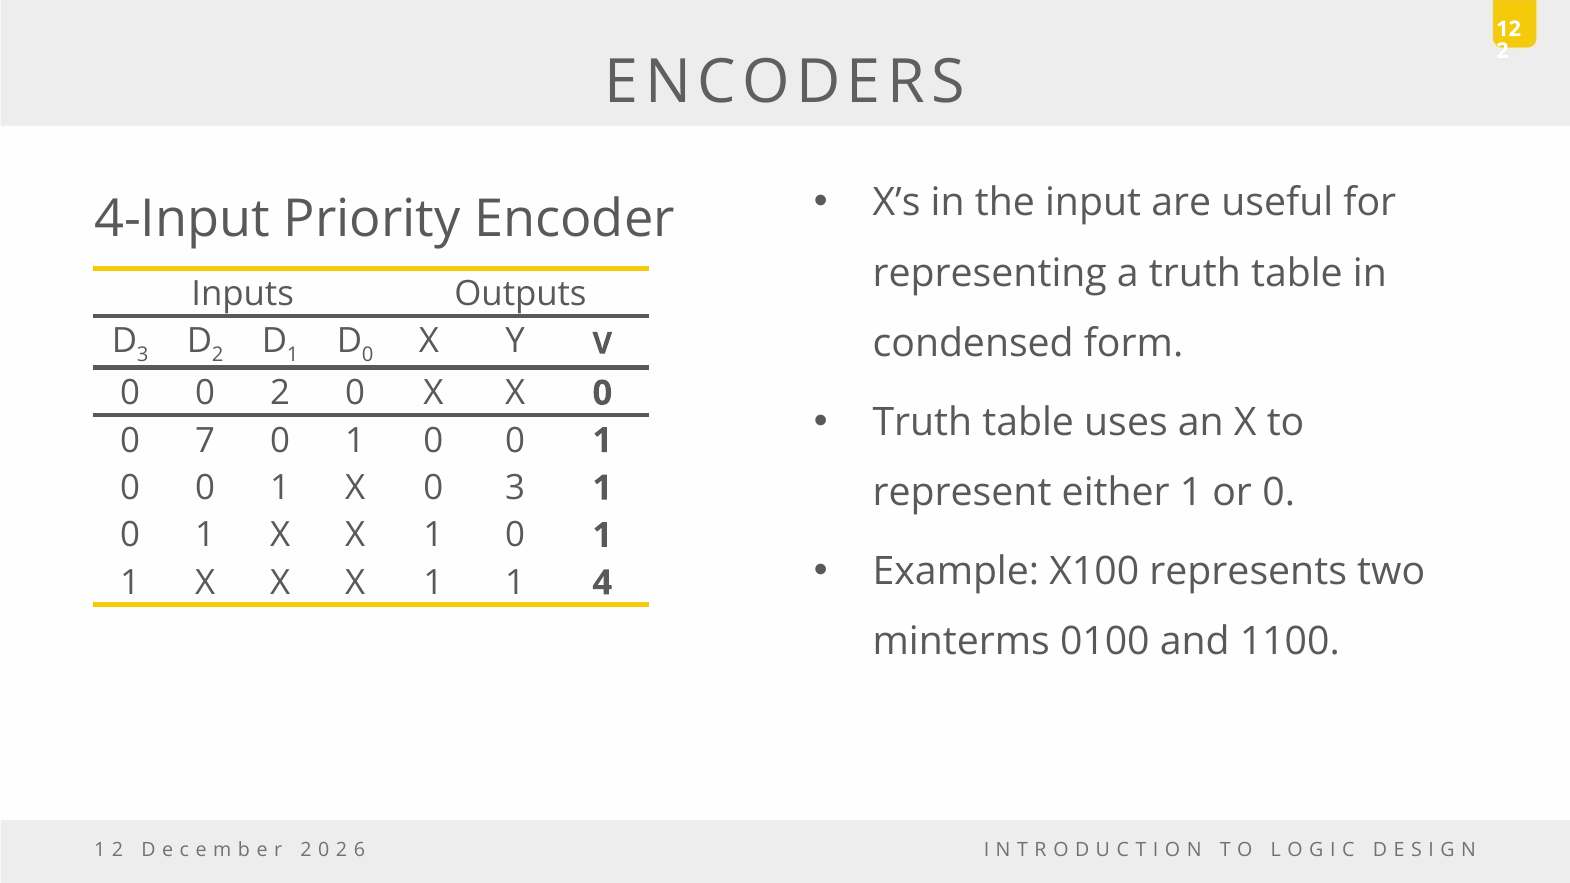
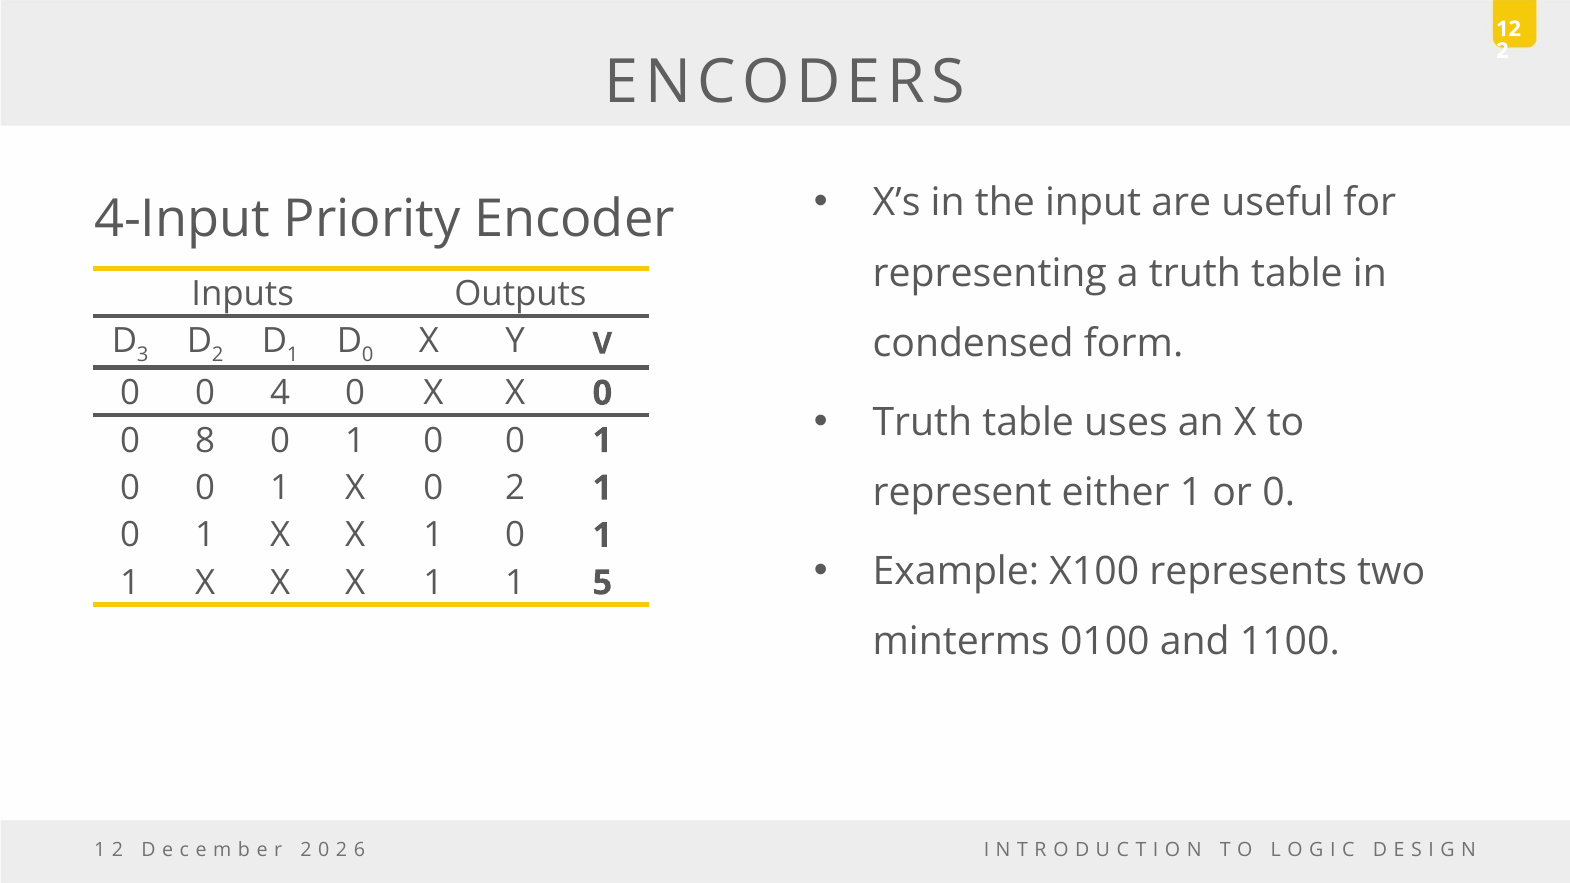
0 0 2: 2 -> 4
7: 7 -> 8
X 0 3: 3 -> 2
4: 4 -> 5
